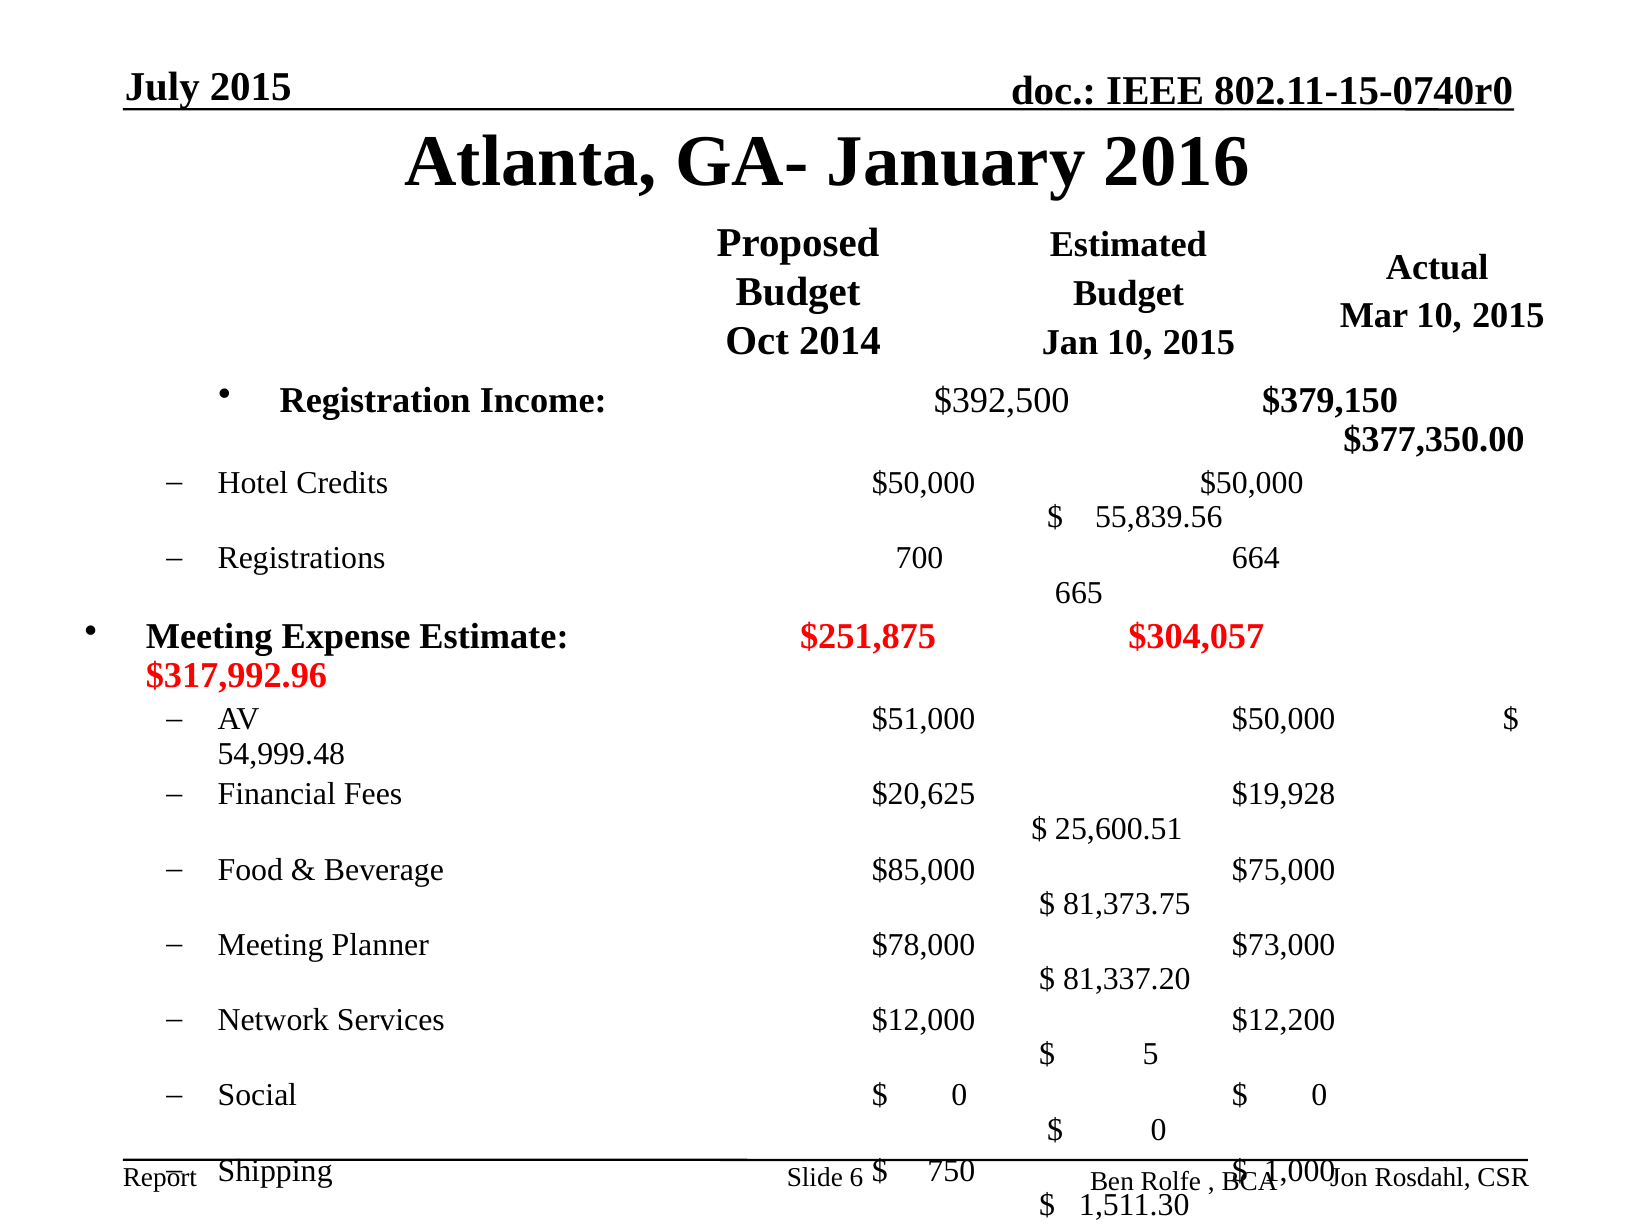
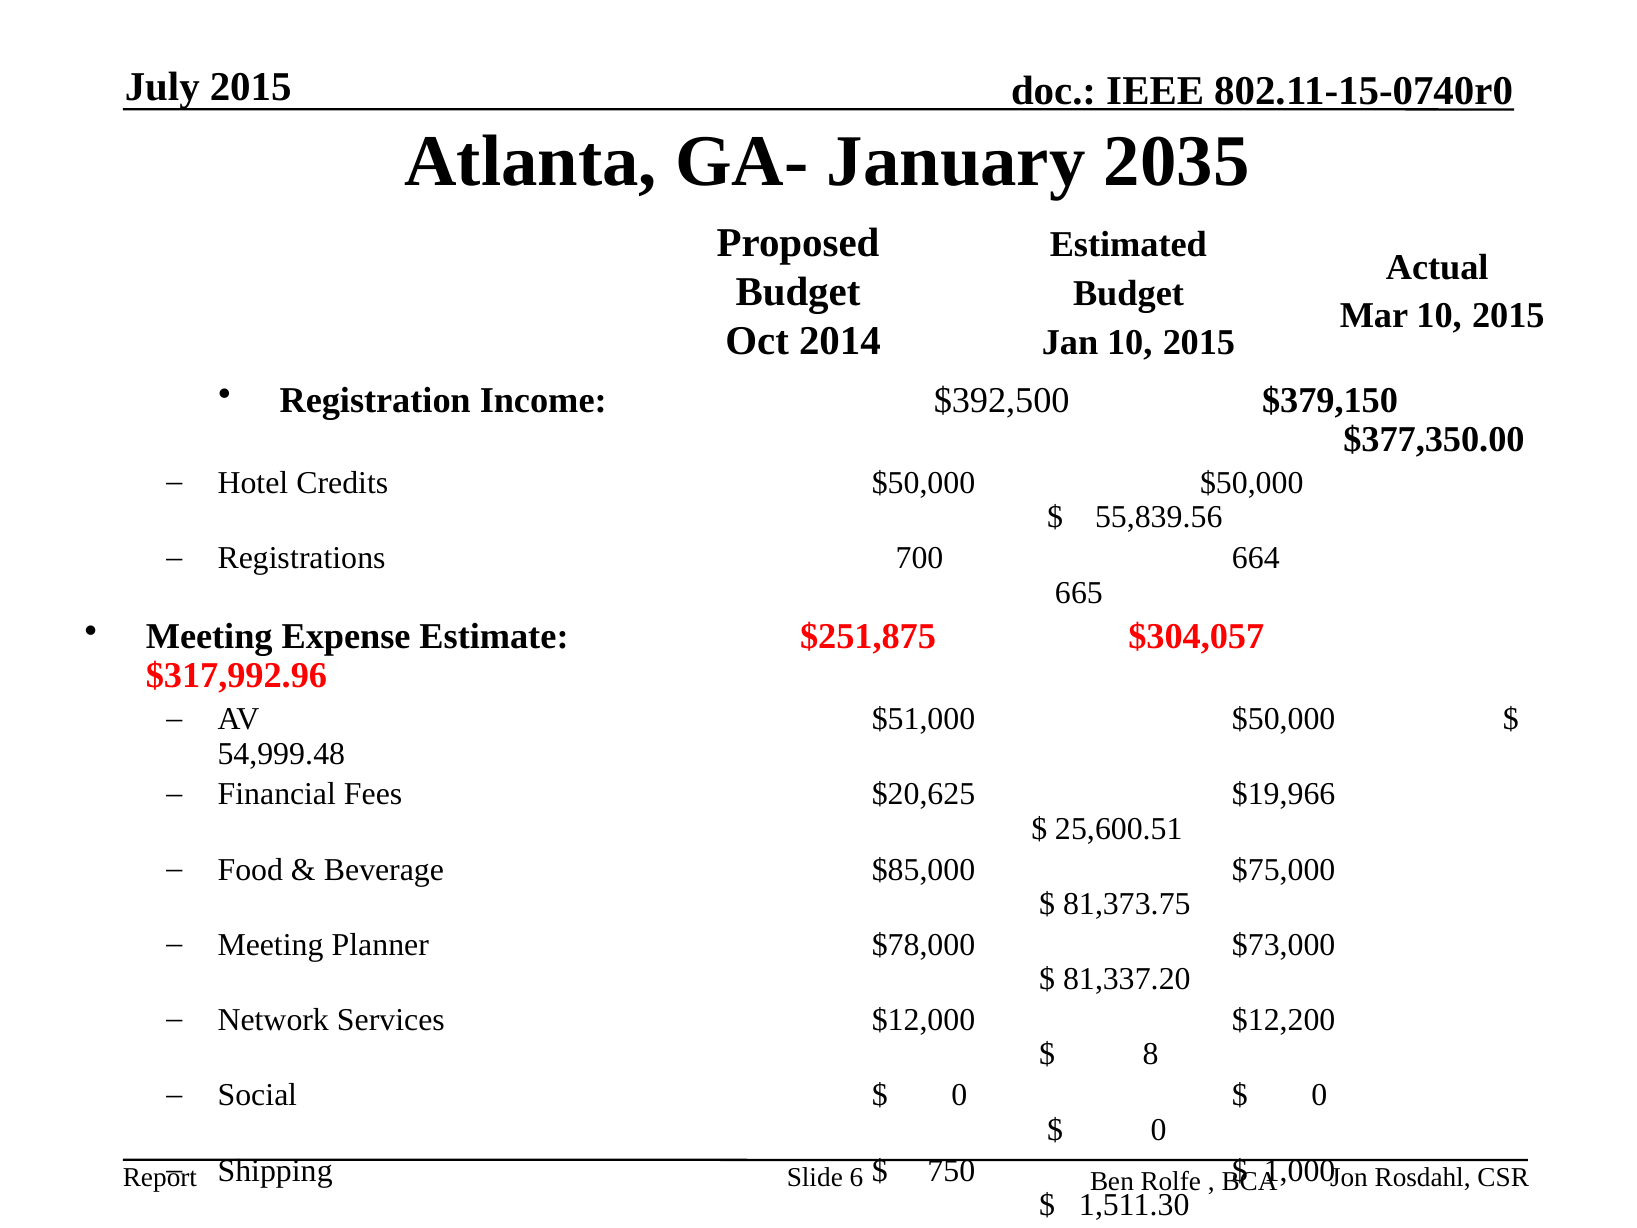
2016: 2016 -> 2035
$19,928: $19,928 -> $19,966
5: 5 -> 8
